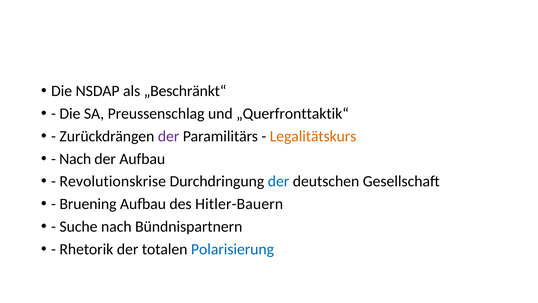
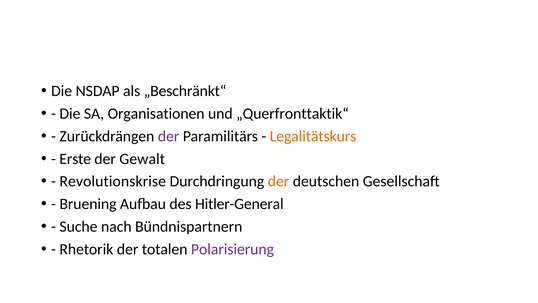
Preussenschlag: Preussenschlag -> Organisationen
Nach at (75, 159): Nach -> Erste
der Aufbau: Aufbau -> Gewalt
der at (279, 181) colour: blue -> orange
Hitler-Bauern: Hitler-Bauern -> Hitler-General
Polarisierung colour: blue -> purple
